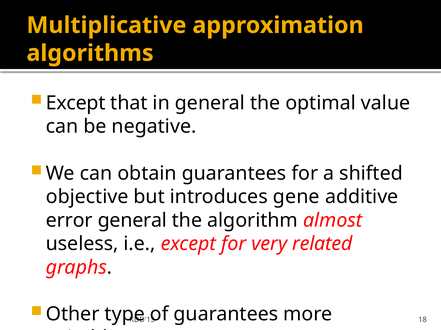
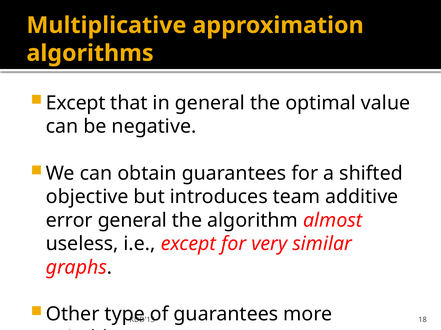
gene: gene -> team
related: related -> similar
